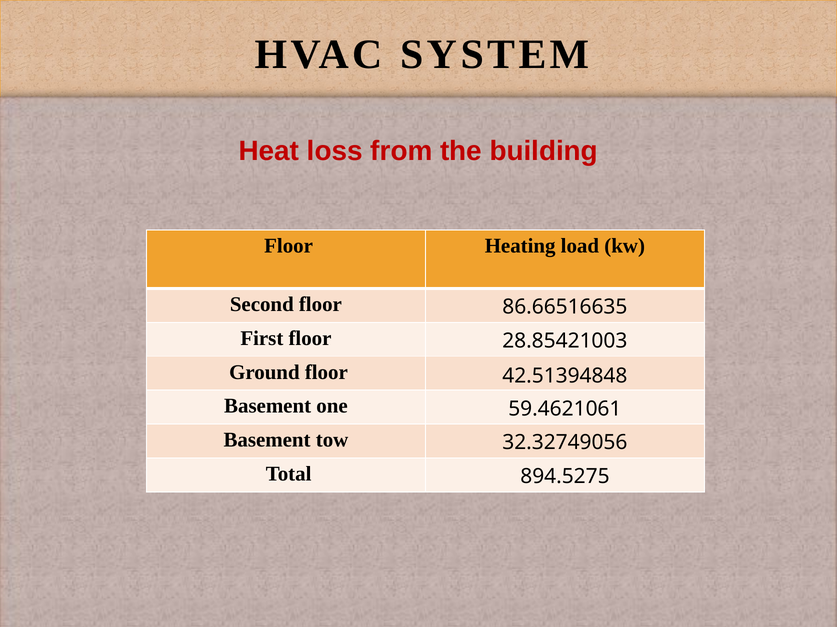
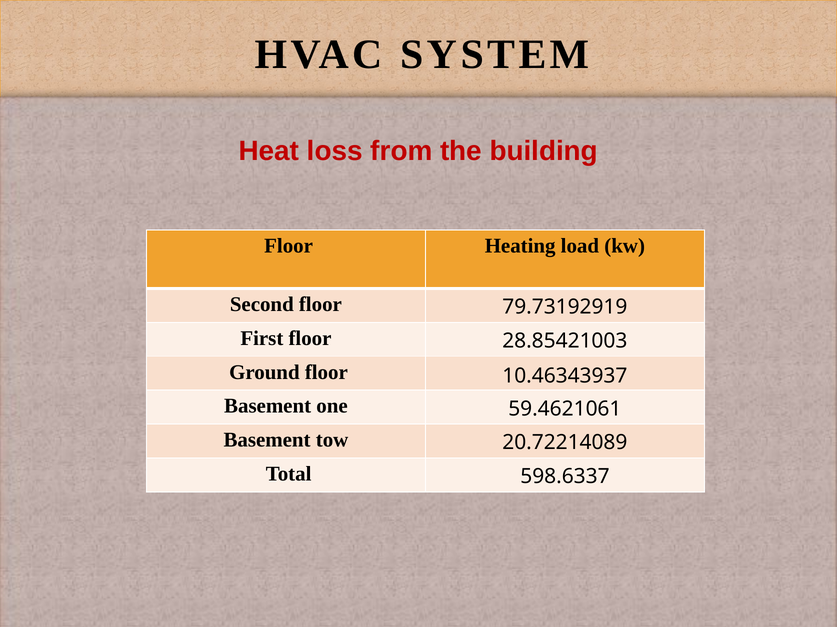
86.66516635: 86.66516635 -> 79.73192919
42.51394848: 42.51394848 -> 10.46343937
32.32749056: 32.32749056 -> 20.72214089
894.5275: 894.5275 -> 598.6337
